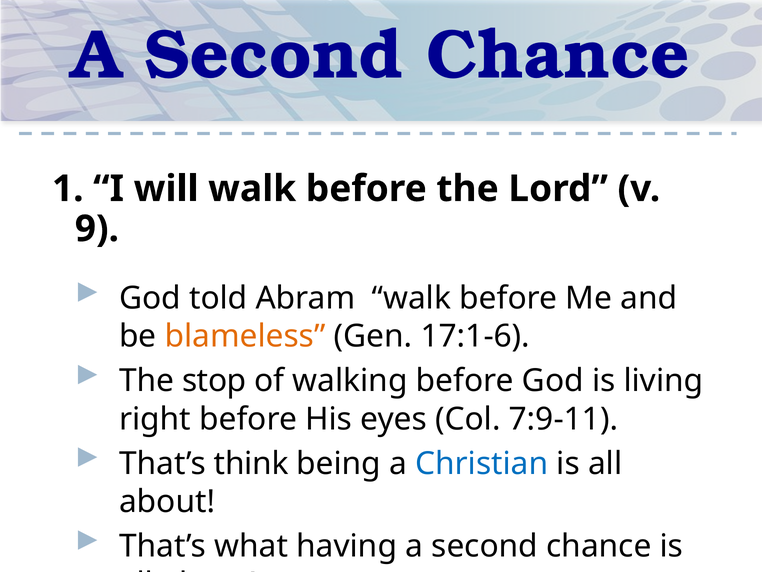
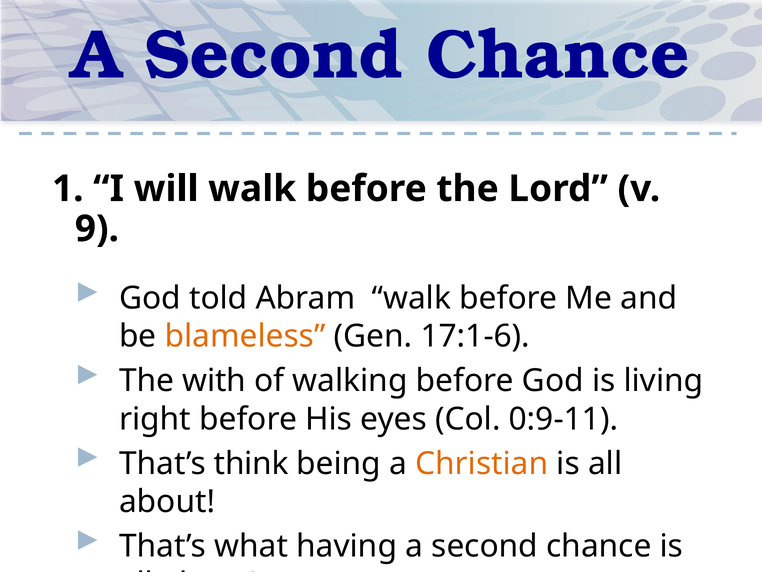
stop: stop -> with
7:9-11: 7:9-11 -> 0:9-11
Christian colour: blue -> orange
